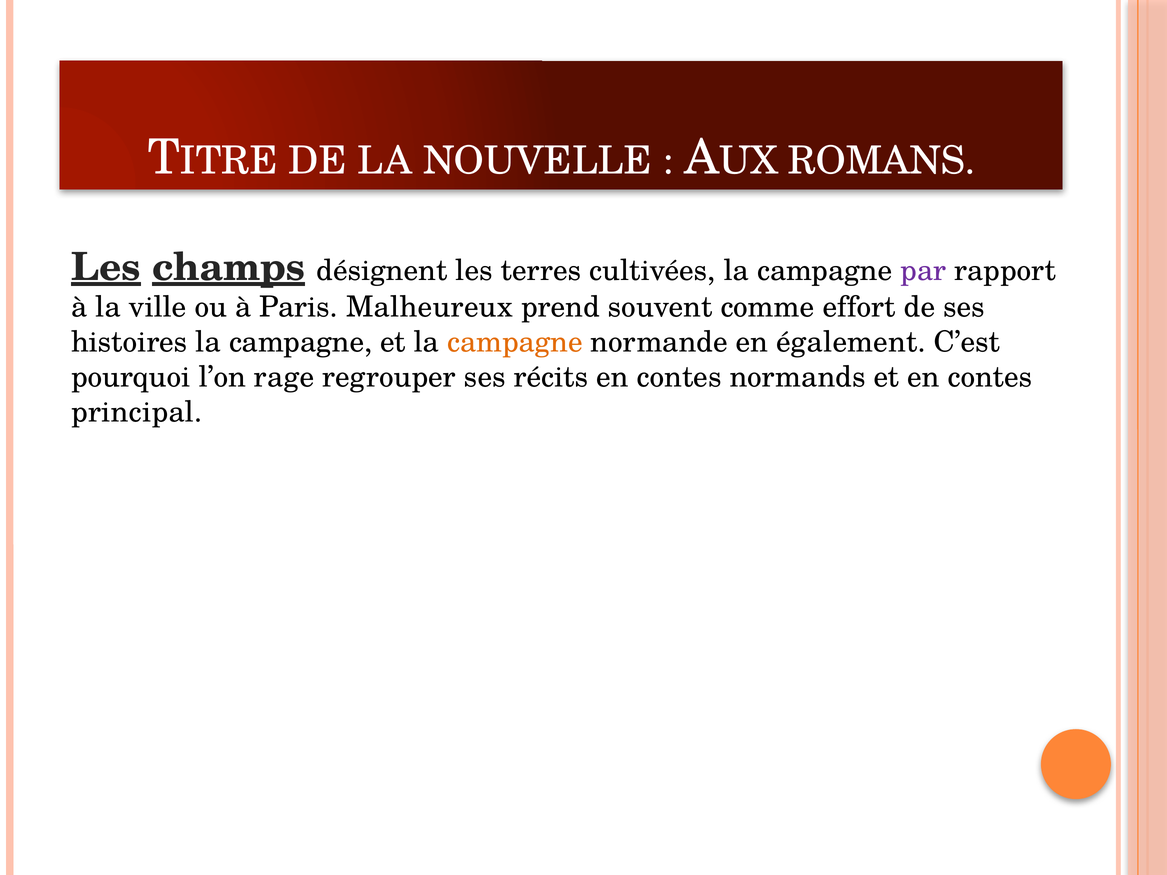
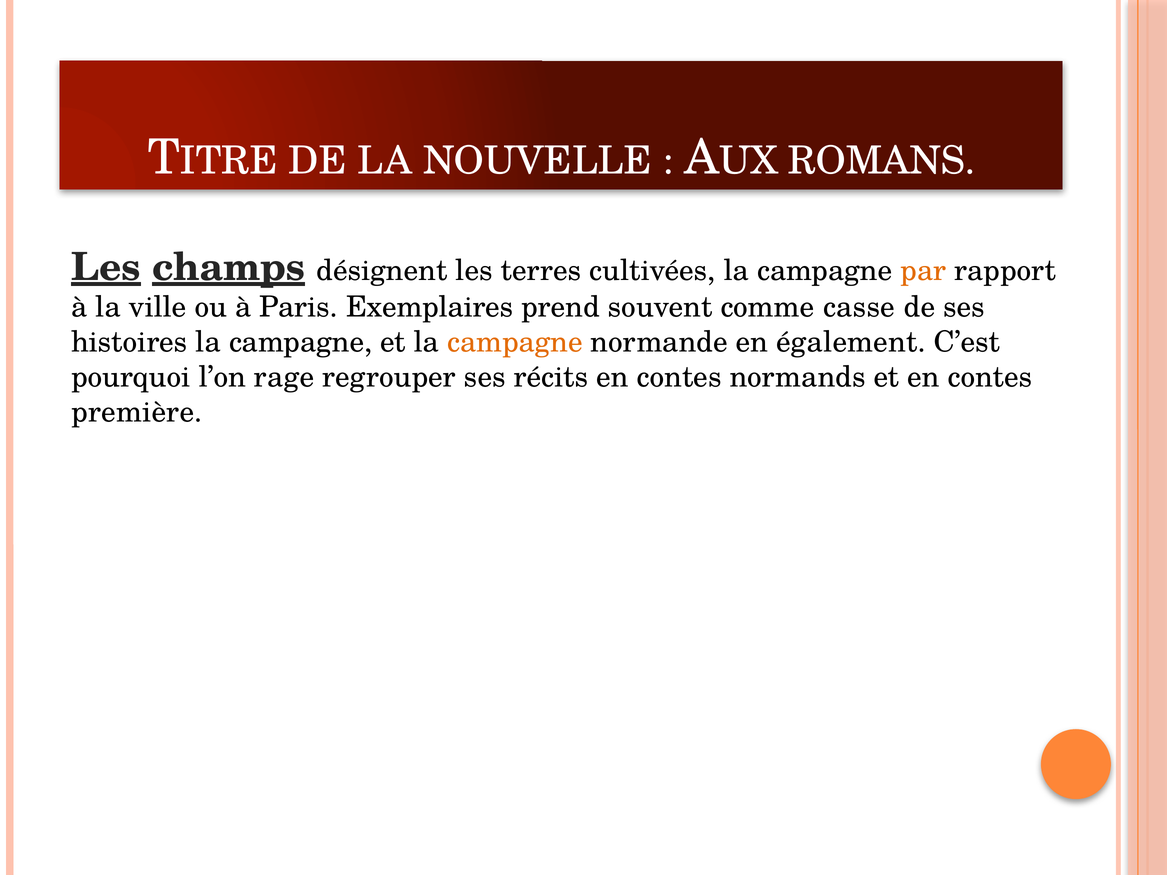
par colour: purple -> orange
Malheureux: Malheureux -> Exemplaires
effort: effort -> casse
principal: principal -> première
